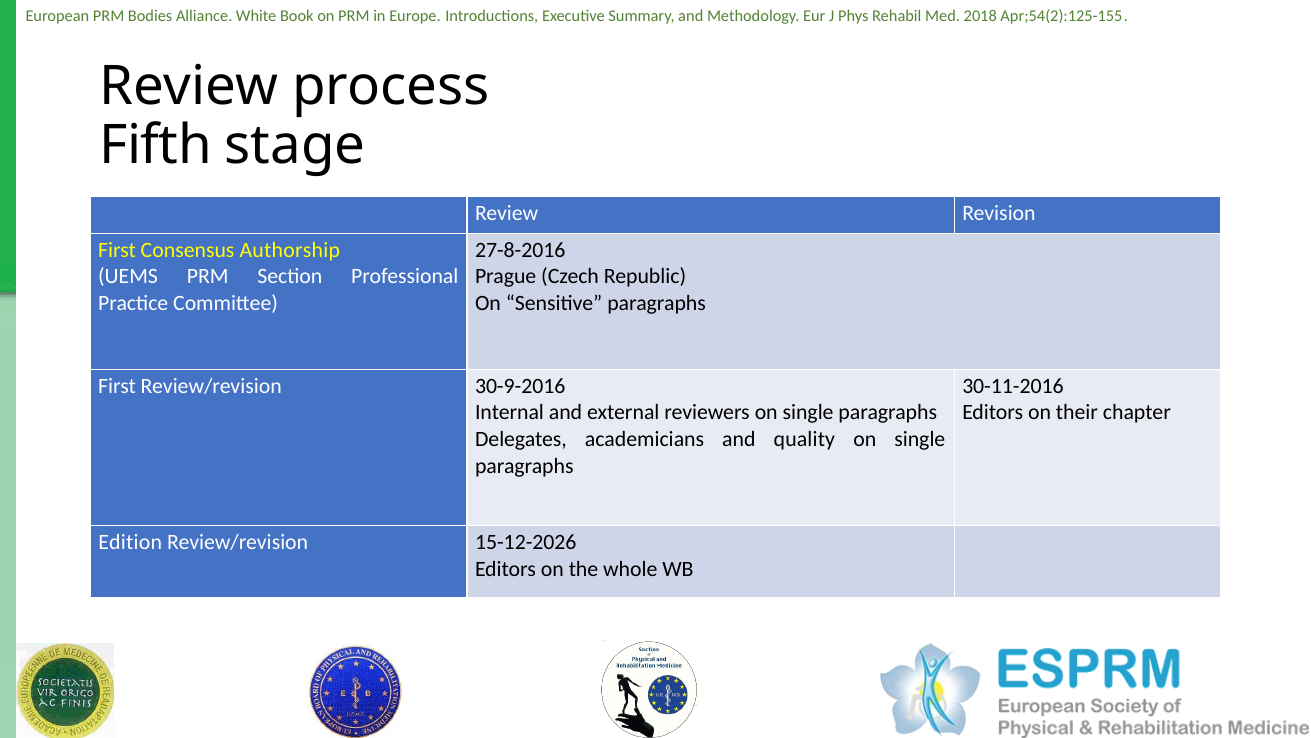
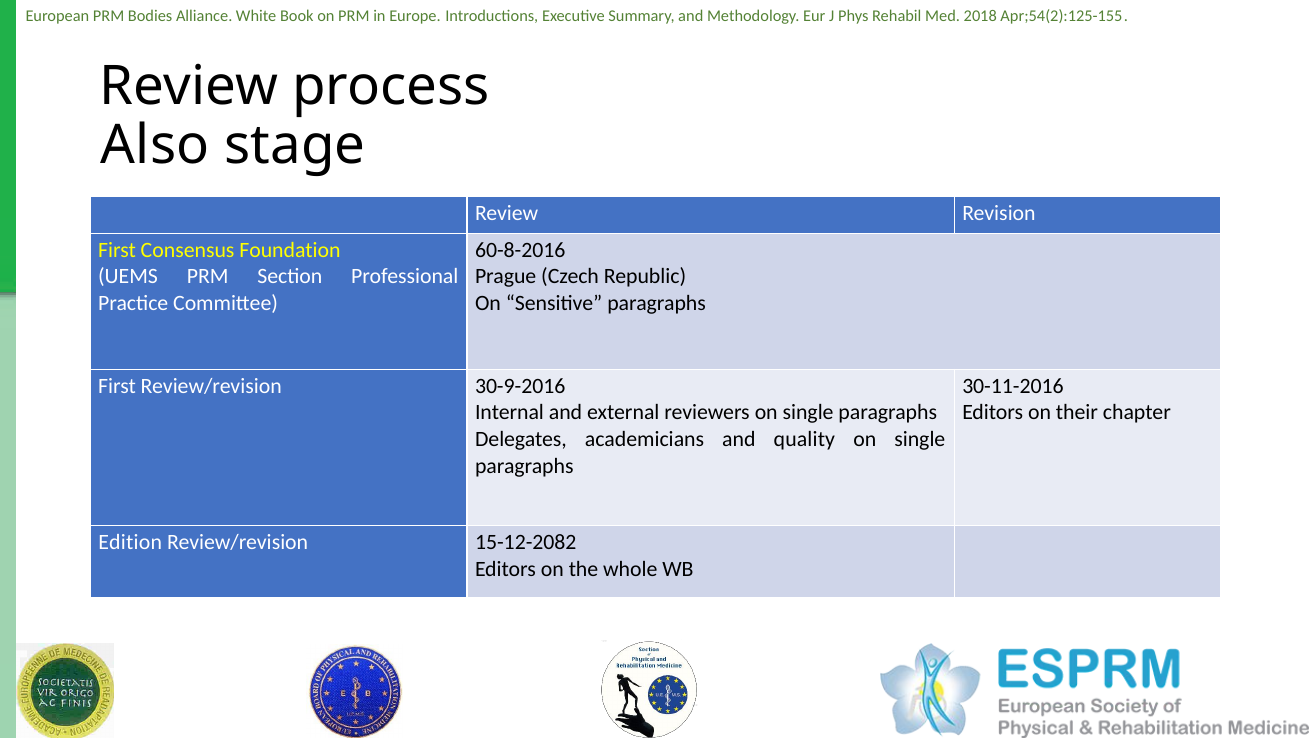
Fifth: Fifth -> Also
Authorship: Authorship -> Foundation
27-8-2016: 27-8-2016 -> 60-8-2016
15-12-2026: 15-12-2026 -> 15-12-2082
